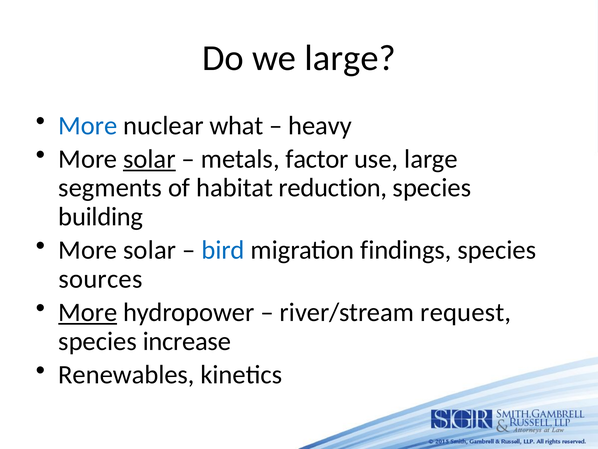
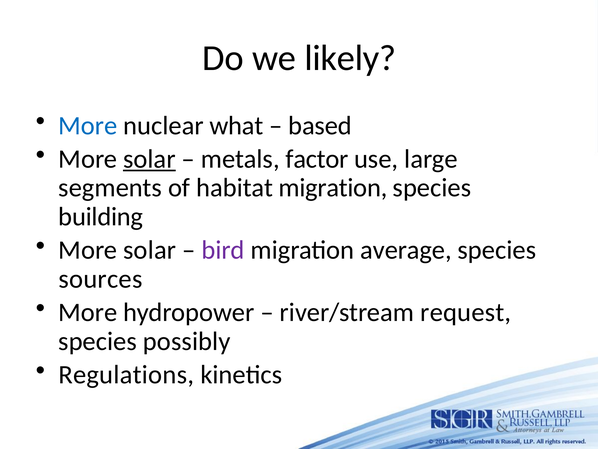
we large: large -> likely
heavy: heavy -> based
habitat reduction: reduction -> migration
bird colour: blue -> purple
findings: findings -> average
More at (88, 312) underline: present -> none
increase: increase -> possibly
Renewables: Renewables -> Regulations
